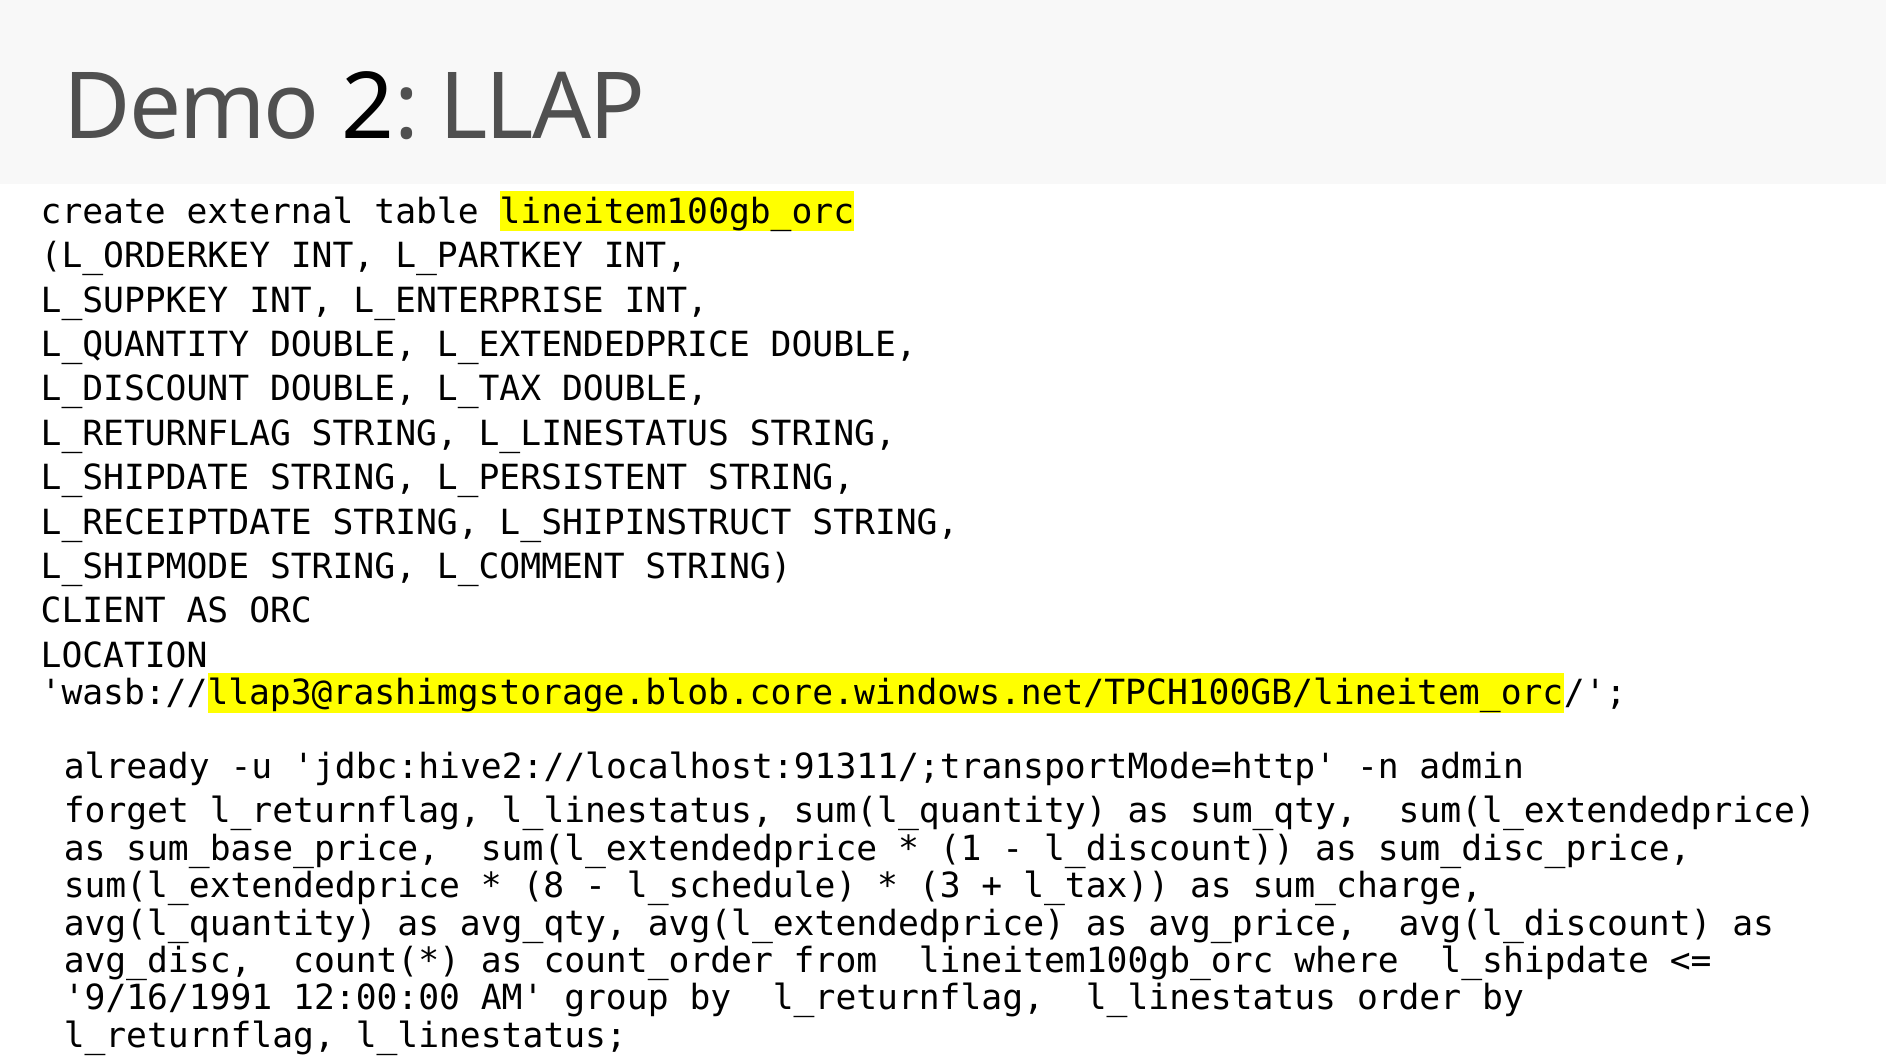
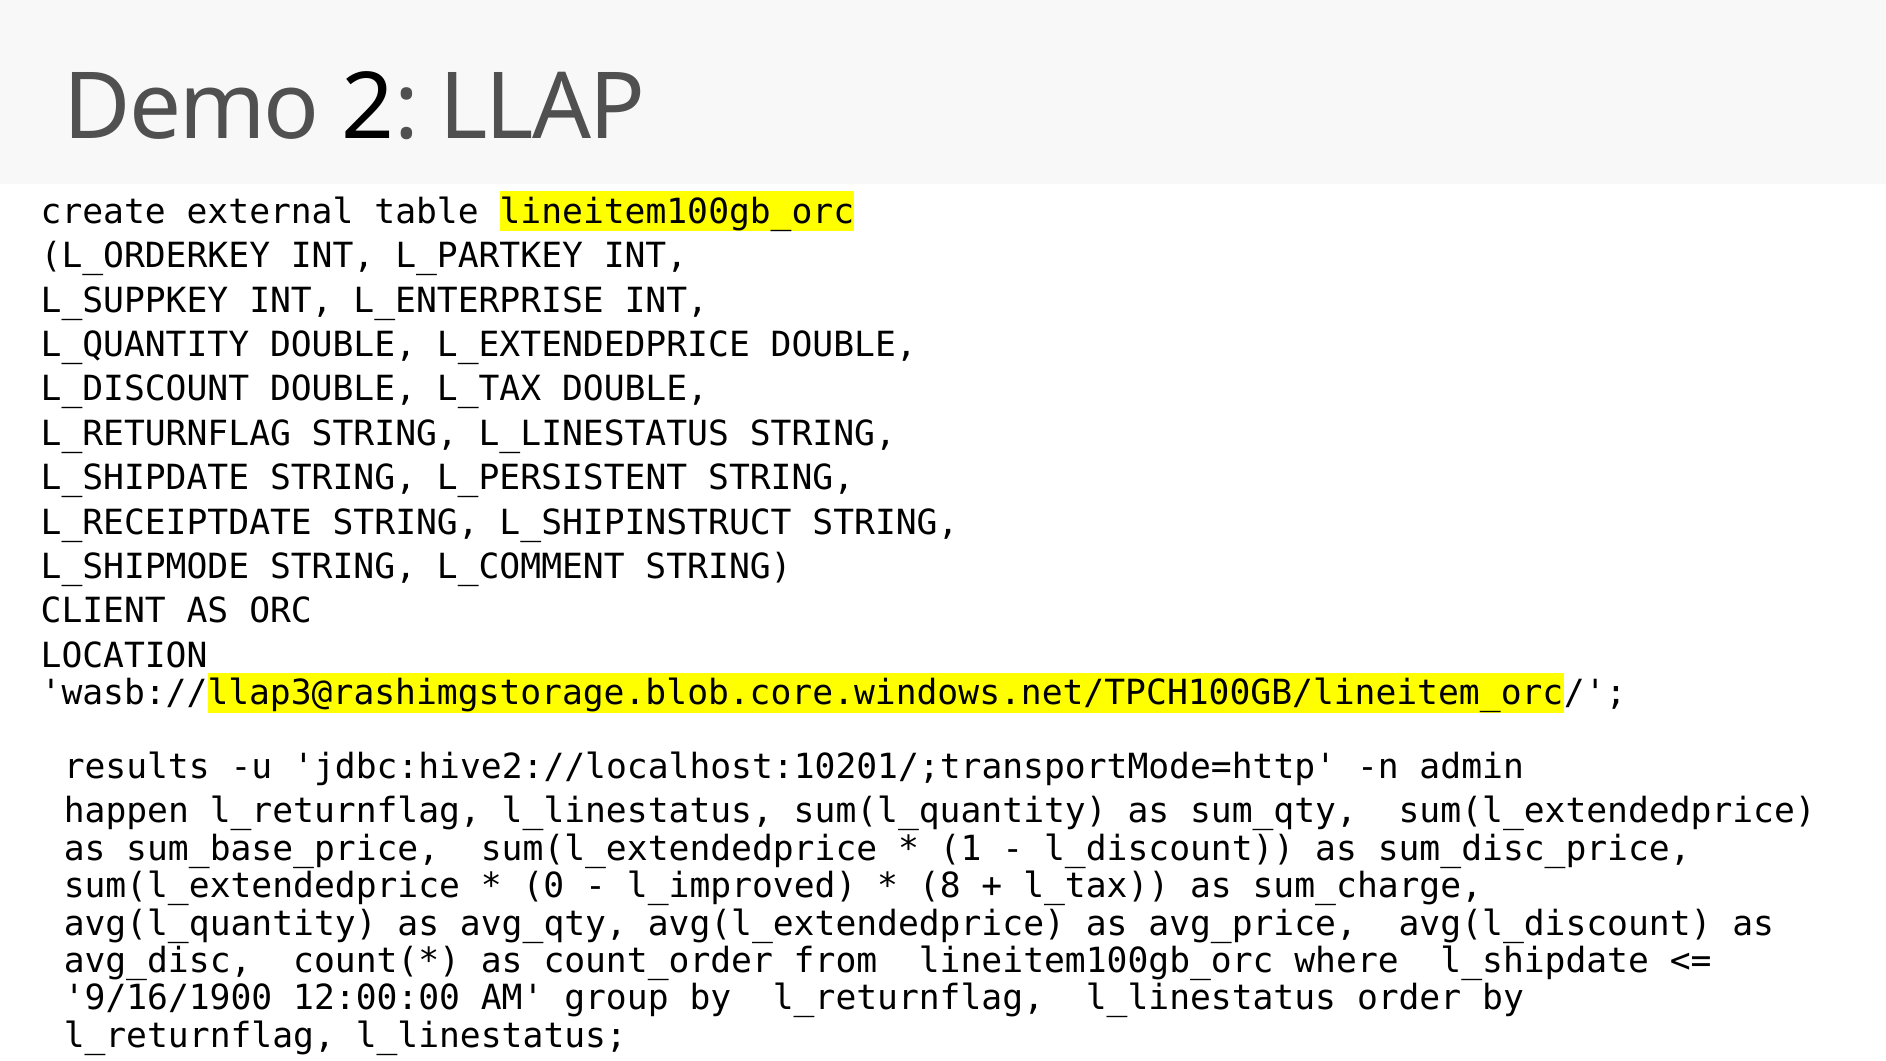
already: already -> results
jdbc:hive2://localhost:91311/;transportMode=http: jdbc:hive2://localhost:91311/;transportMode=http -> jdbc:hive2://localhost:10201/;transportMode=http
forget: forget -> happen
8: 8 -> 0
l_schedule: l_schedule -> l_improved
3: 3 -> 8
9/16/1991: 9/16/1991 -> 9/16/1900
